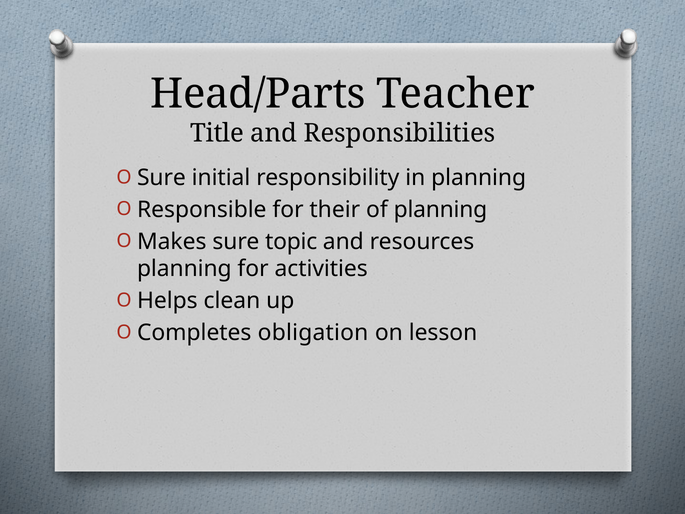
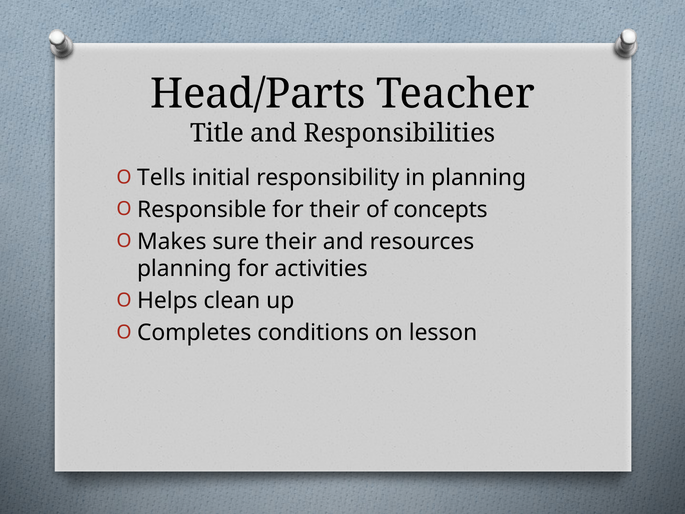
Sure at (161, 177): Sure -> Tells
of planning: planning -> concepts
sure topic: topic -> their
obligation: obligation -> conditions
